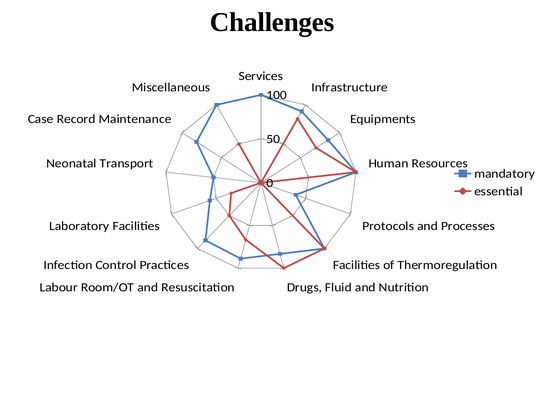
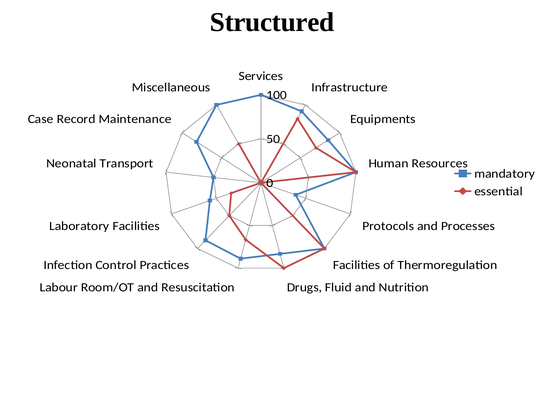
Challenges: Challenges -> Structured
